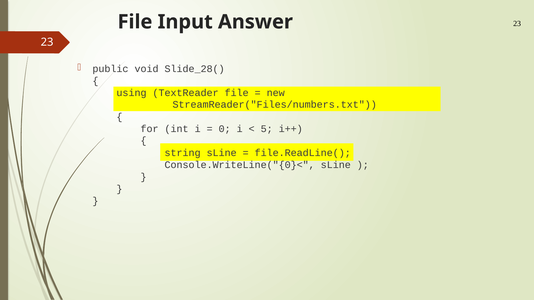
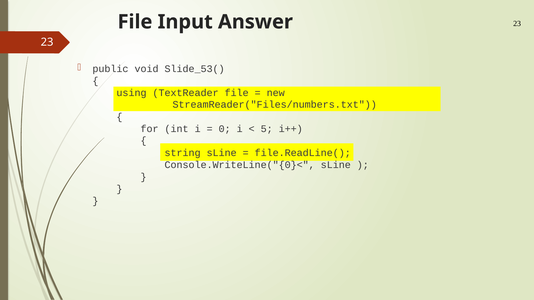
Slide_28(: Slide_28( -> Slide_53(
